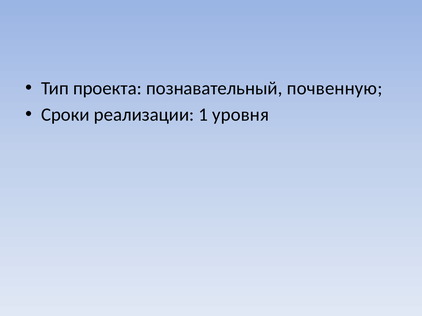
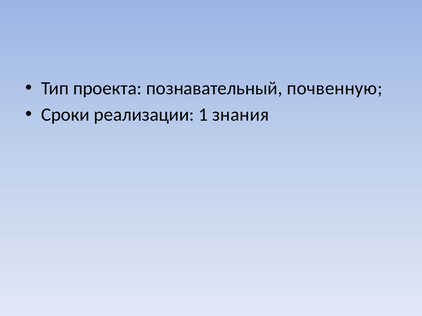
уровня: уровня -> знания
